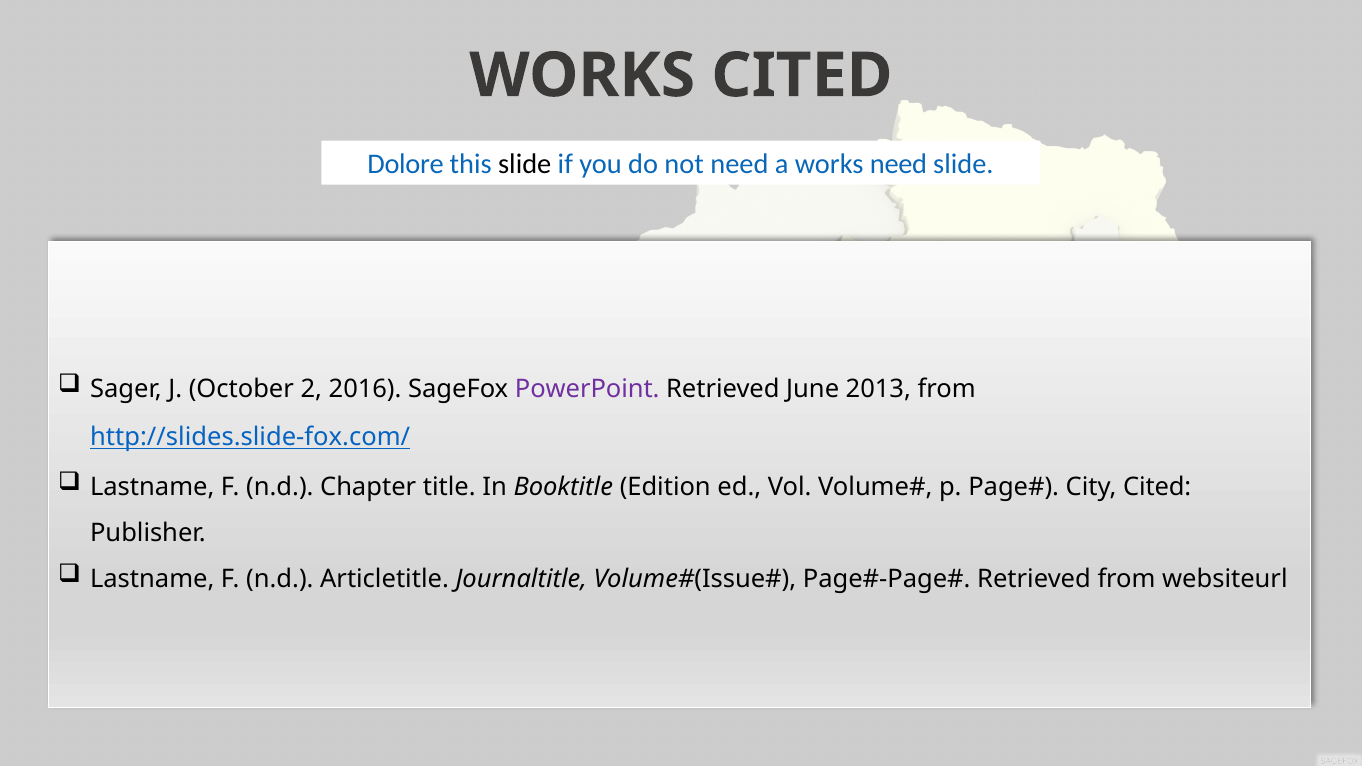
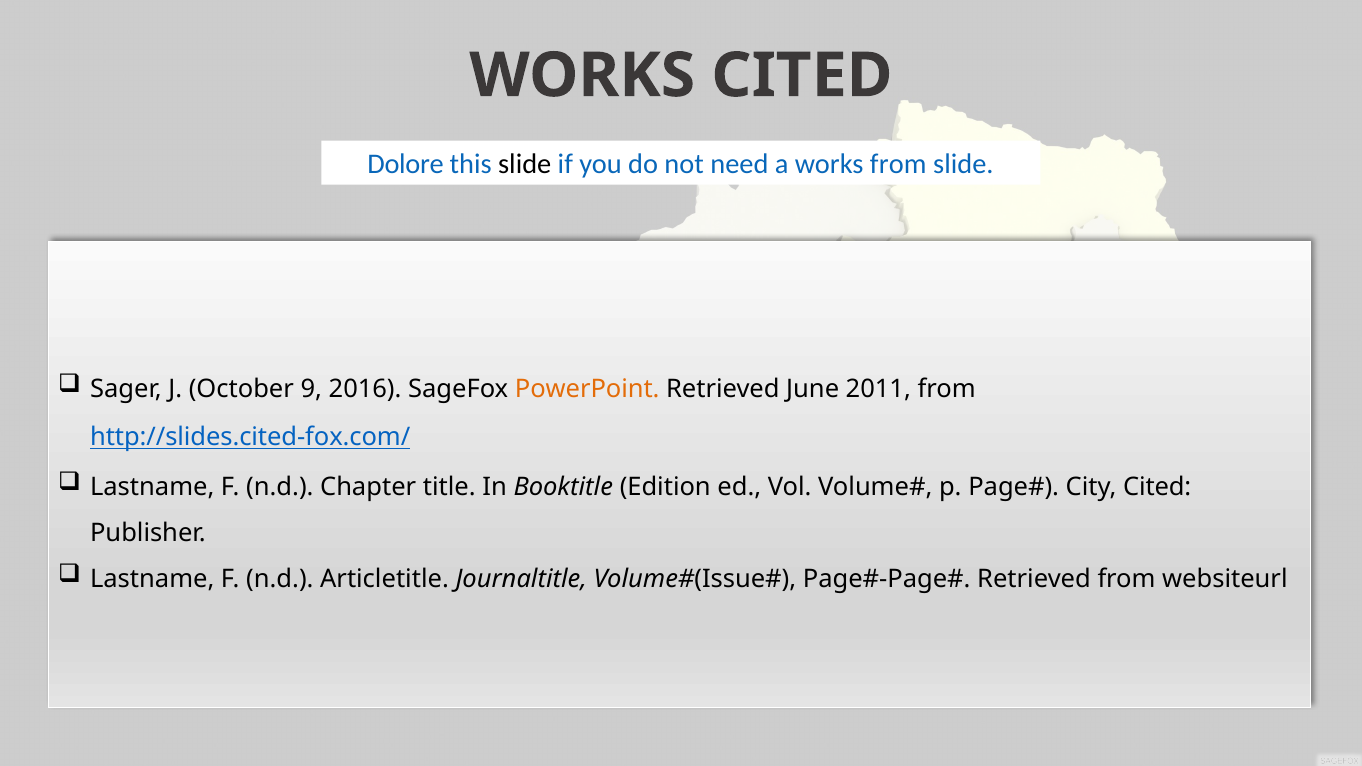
works need: need -> from
2: 2 -> 9
PowerPoint colour: purple -> orange
2013: 2013 -> 2011
http://slides.slide-fox.com/: http://slides.slide-fox.com/ -> http://slides.cited-fox.com/
